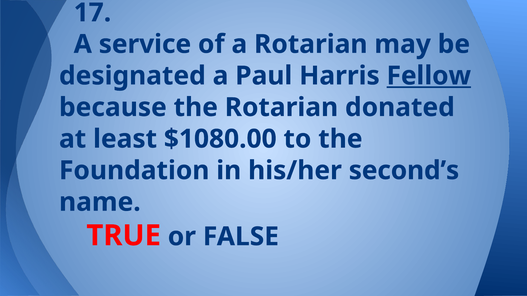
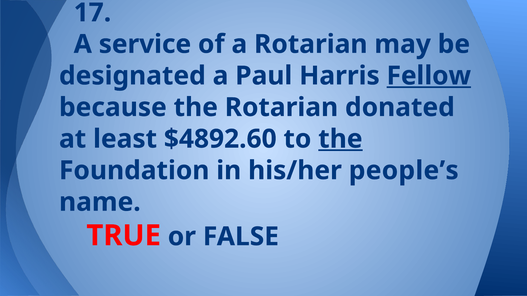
$1080.00: $1080.00 -> $4892.60
the at (340, 139) underline: none -> present
second’s: second’s -> people’s
